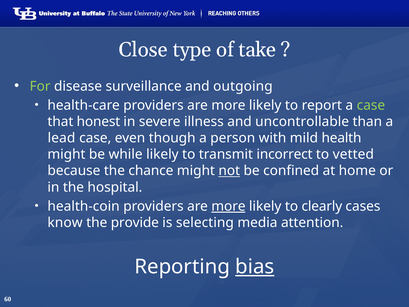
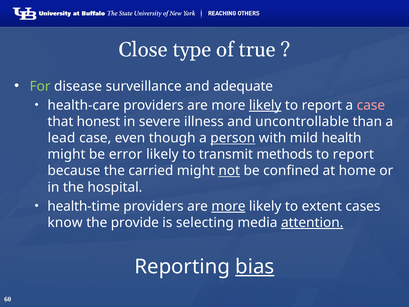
take: take -> true
outgoing: outgoing -> adequate
likely at (265, 105) underline: none -> present
case at (371, 105) colour: light green -> pink
person underline: none -> present
while: while -> error
incorrect: incorrect -> methods
vetted at (353, 154): vetted -> report
chance: chance -> carried
health-coin: health-coin -> health-time
clearly: clearly -> extent
attention underline: none -> present
